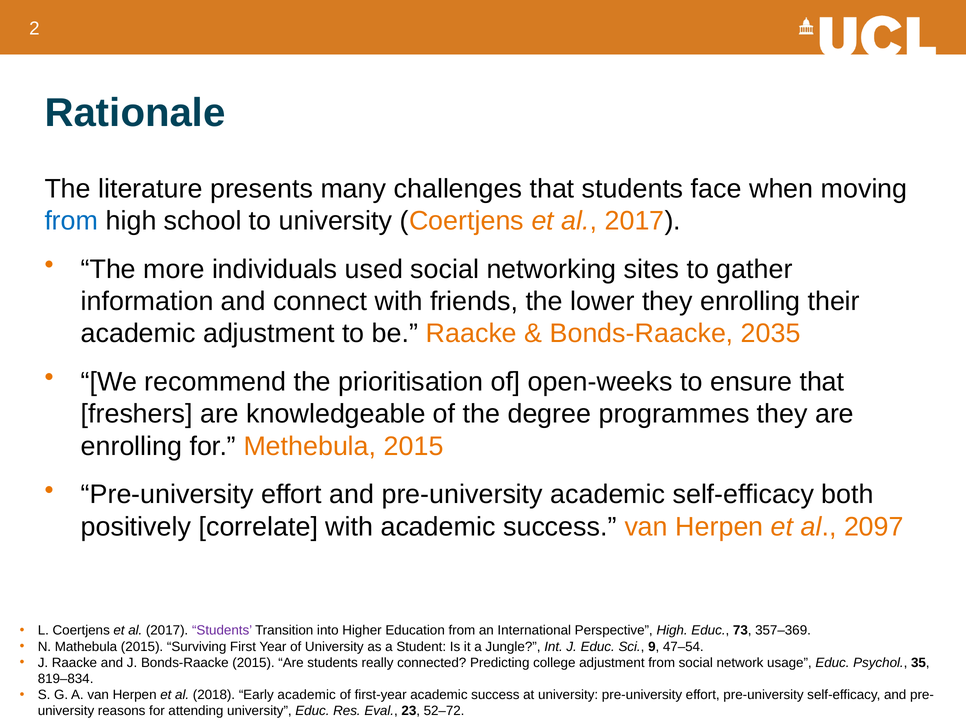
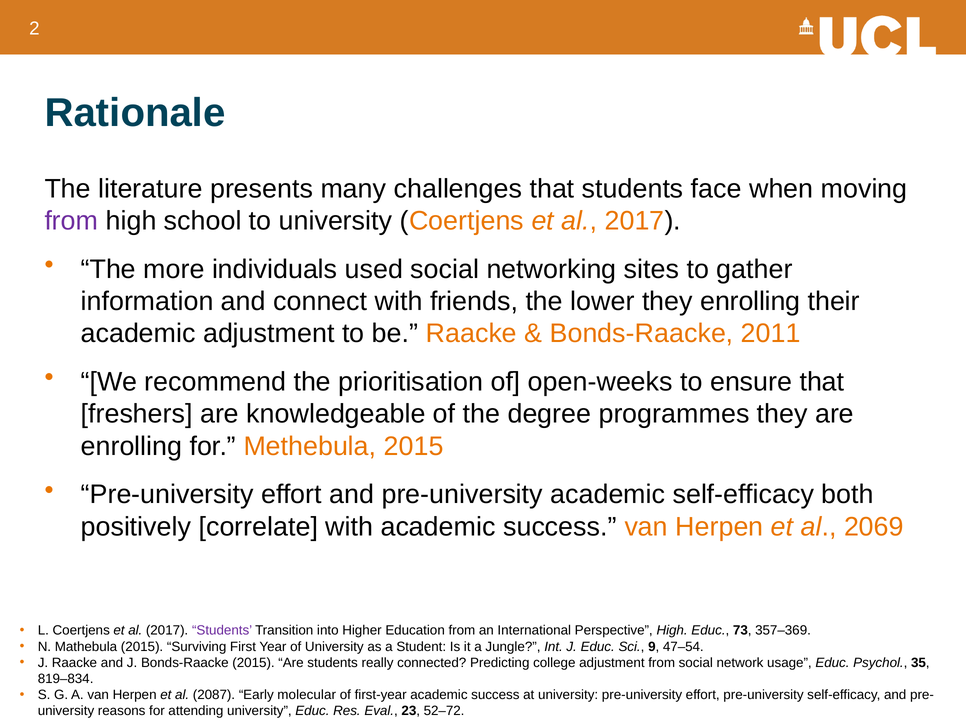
from at (71, 221) colour: blue -> purple
2035: 2035 -> 2011
2097: 2097 -> 2069
2018: 2018 -> 2087
Early academic: academic -> molecular
